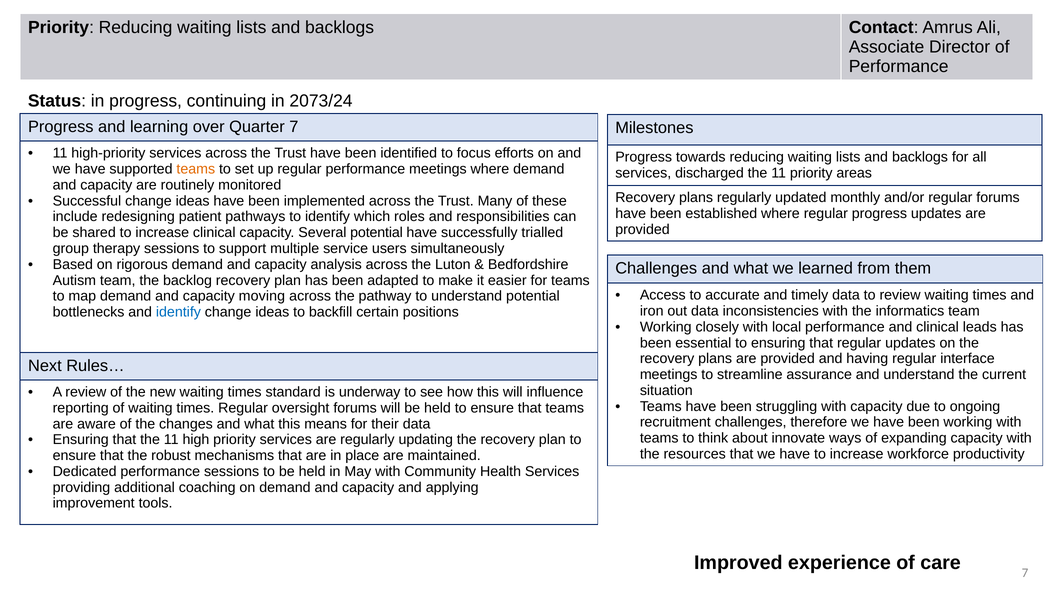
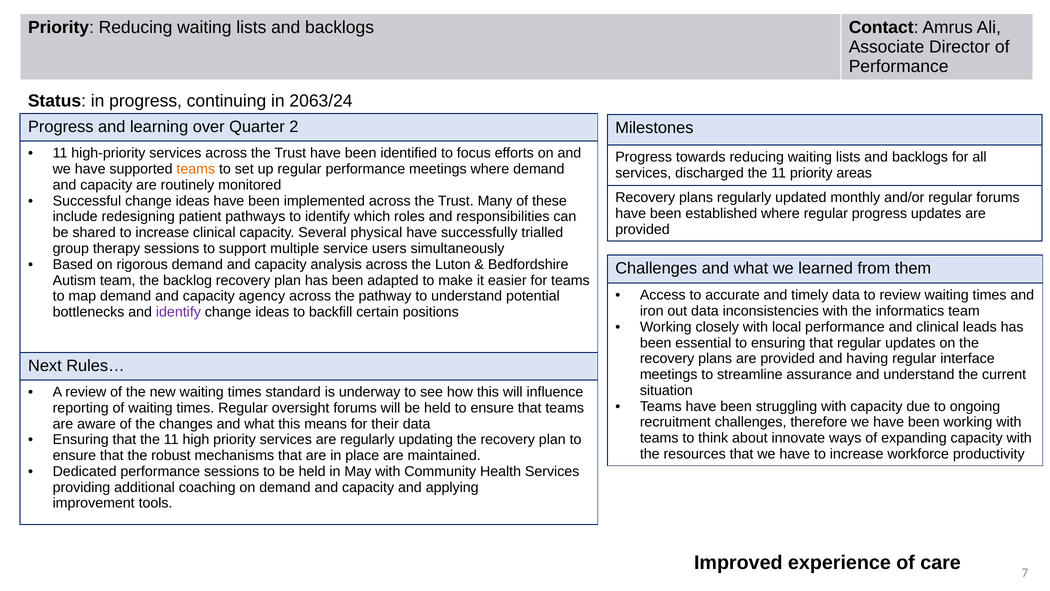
2073/24: 2073/24 -> 2063/24
Quarter 7: 7 -> 2
Several potential: potential -> physical
moving: moving -> agency
identify at (178, 312) colour: blue -> purple
